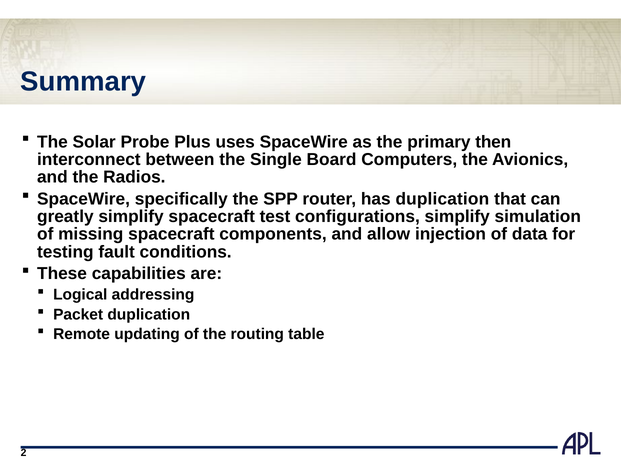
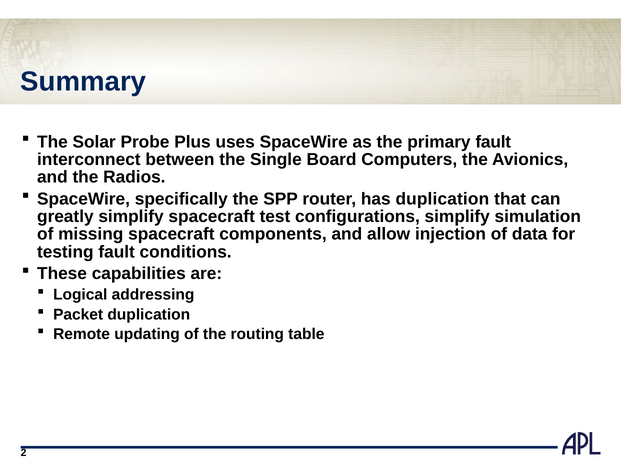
primary then: then -> fault
